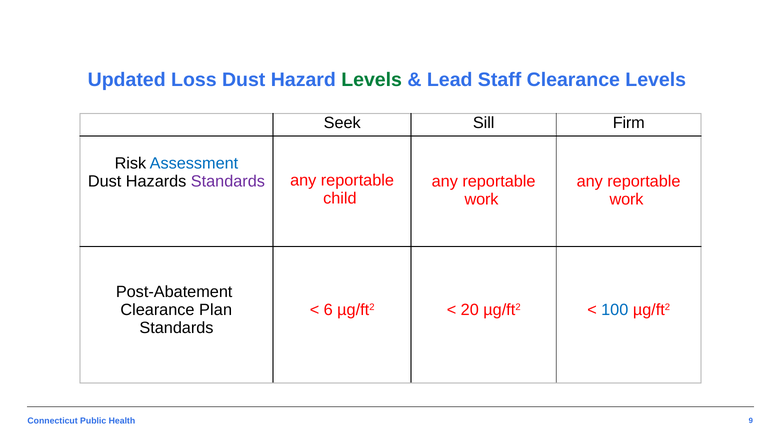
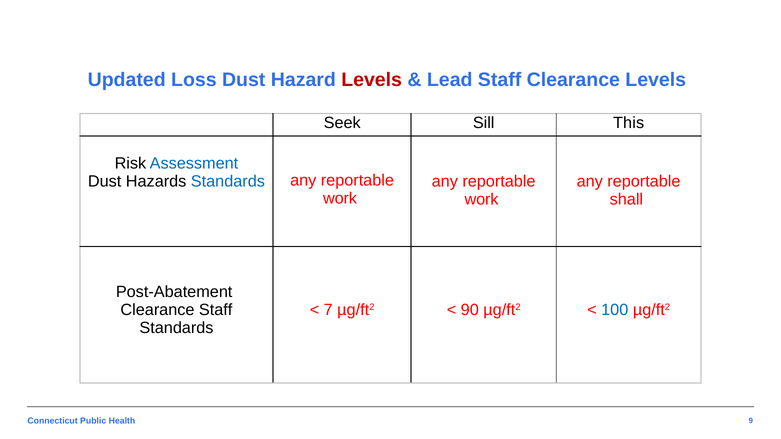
Levels at (372, 80) colour: green -> red
Firm: Firm -> This
Standards at (228, 182) colour: purple -> blue
child at (340, 199): child -> work
work at (626, 200): work -> shall
Clearance Plan: Plan -> Staff
6: 6 -> 7
20: 20 -> 90
